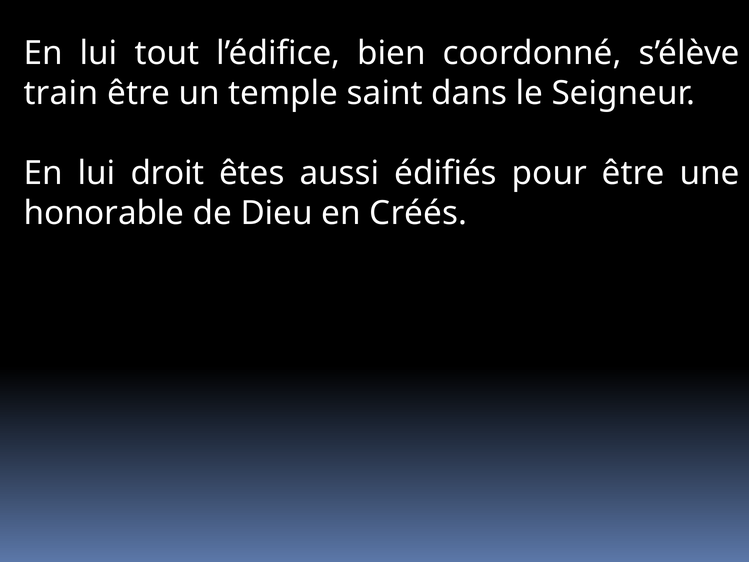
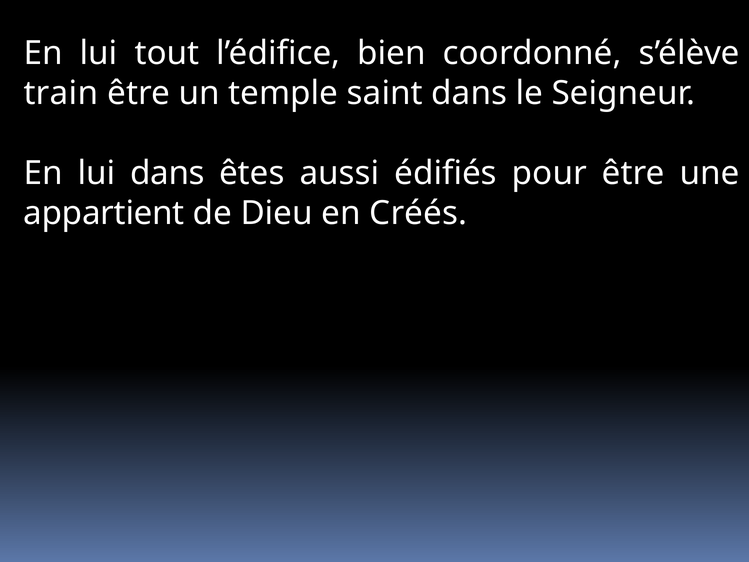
lui droit: droit -> dans
honorable: honorable -> appartient
